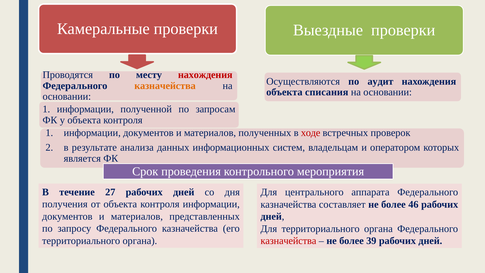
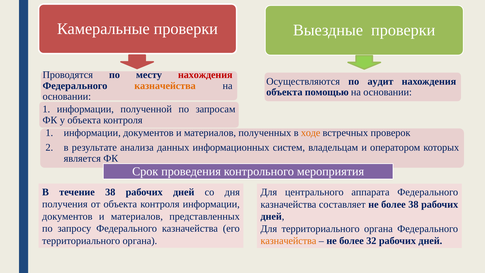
списания: списания -> помощью
ходе colour: red -> orange
течение 27: 27 -> 38
более 46: 46 -> 38
казначейства at (288, 241) colour: red -> orange
39: 39 -> 32
